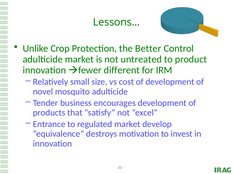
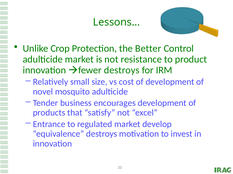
untreated: untreated -> resistance
fewer different: different -> destroys
